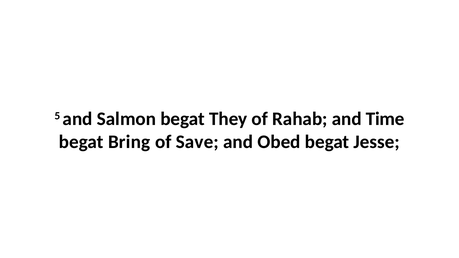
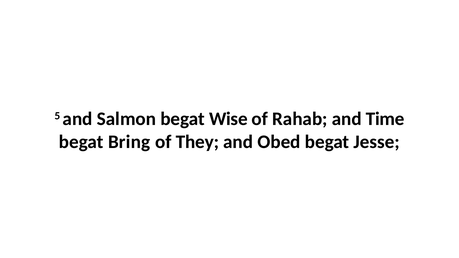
They: They -> Wise
Save: Save -> They
